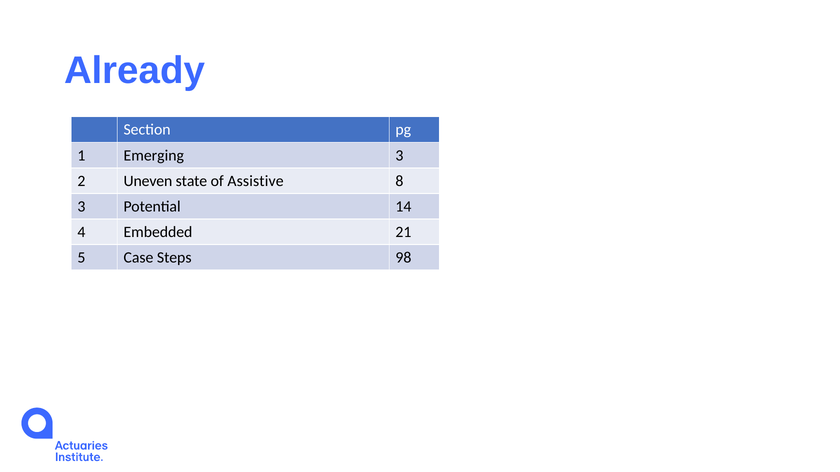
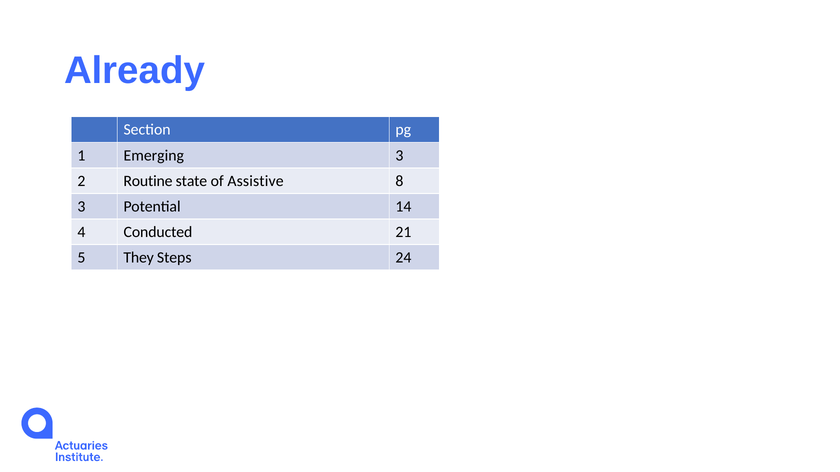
Uneven: Uneven -> Routine
Embedded: Embedded -> Conducted
Case: Case -> They
98: 98 -> 24
